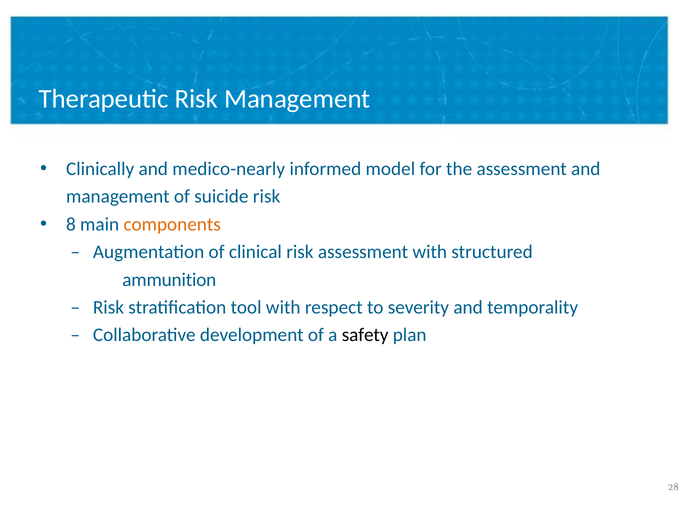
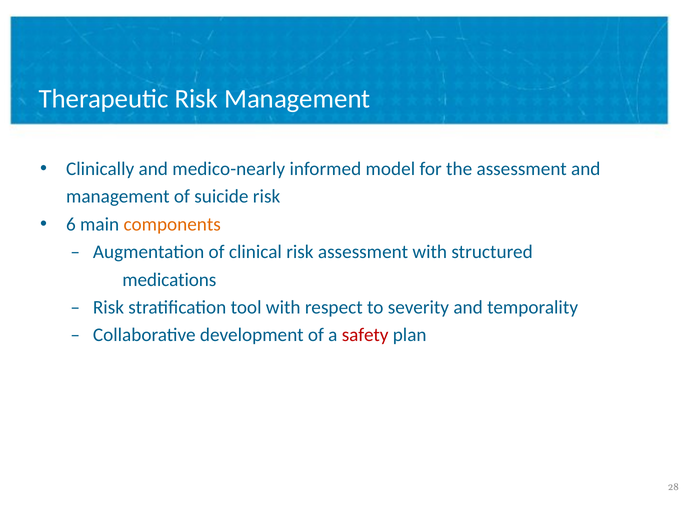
8: 8 -> 6
ammunition: ammunition -> medications
safety colour: black -> red
